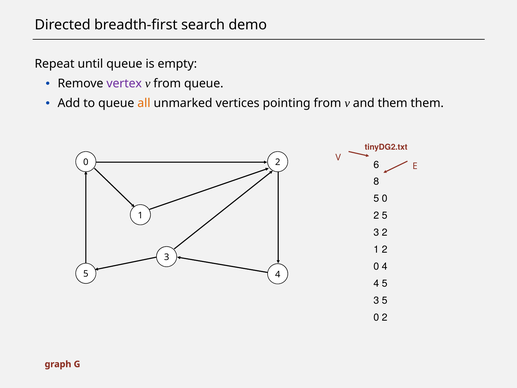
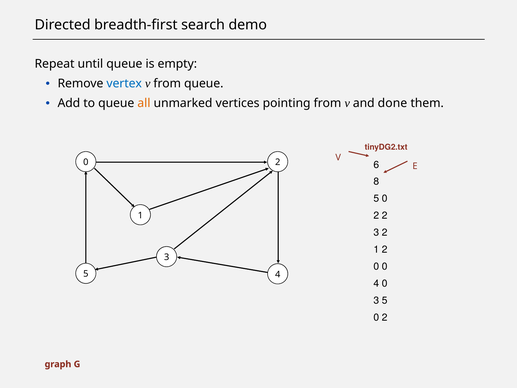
vertex colour: purple -> blue
and them: them -> done
2 5: 5 -> 2
4 at (385, 266): 4 -> 0
4 5: 5 -> 0
